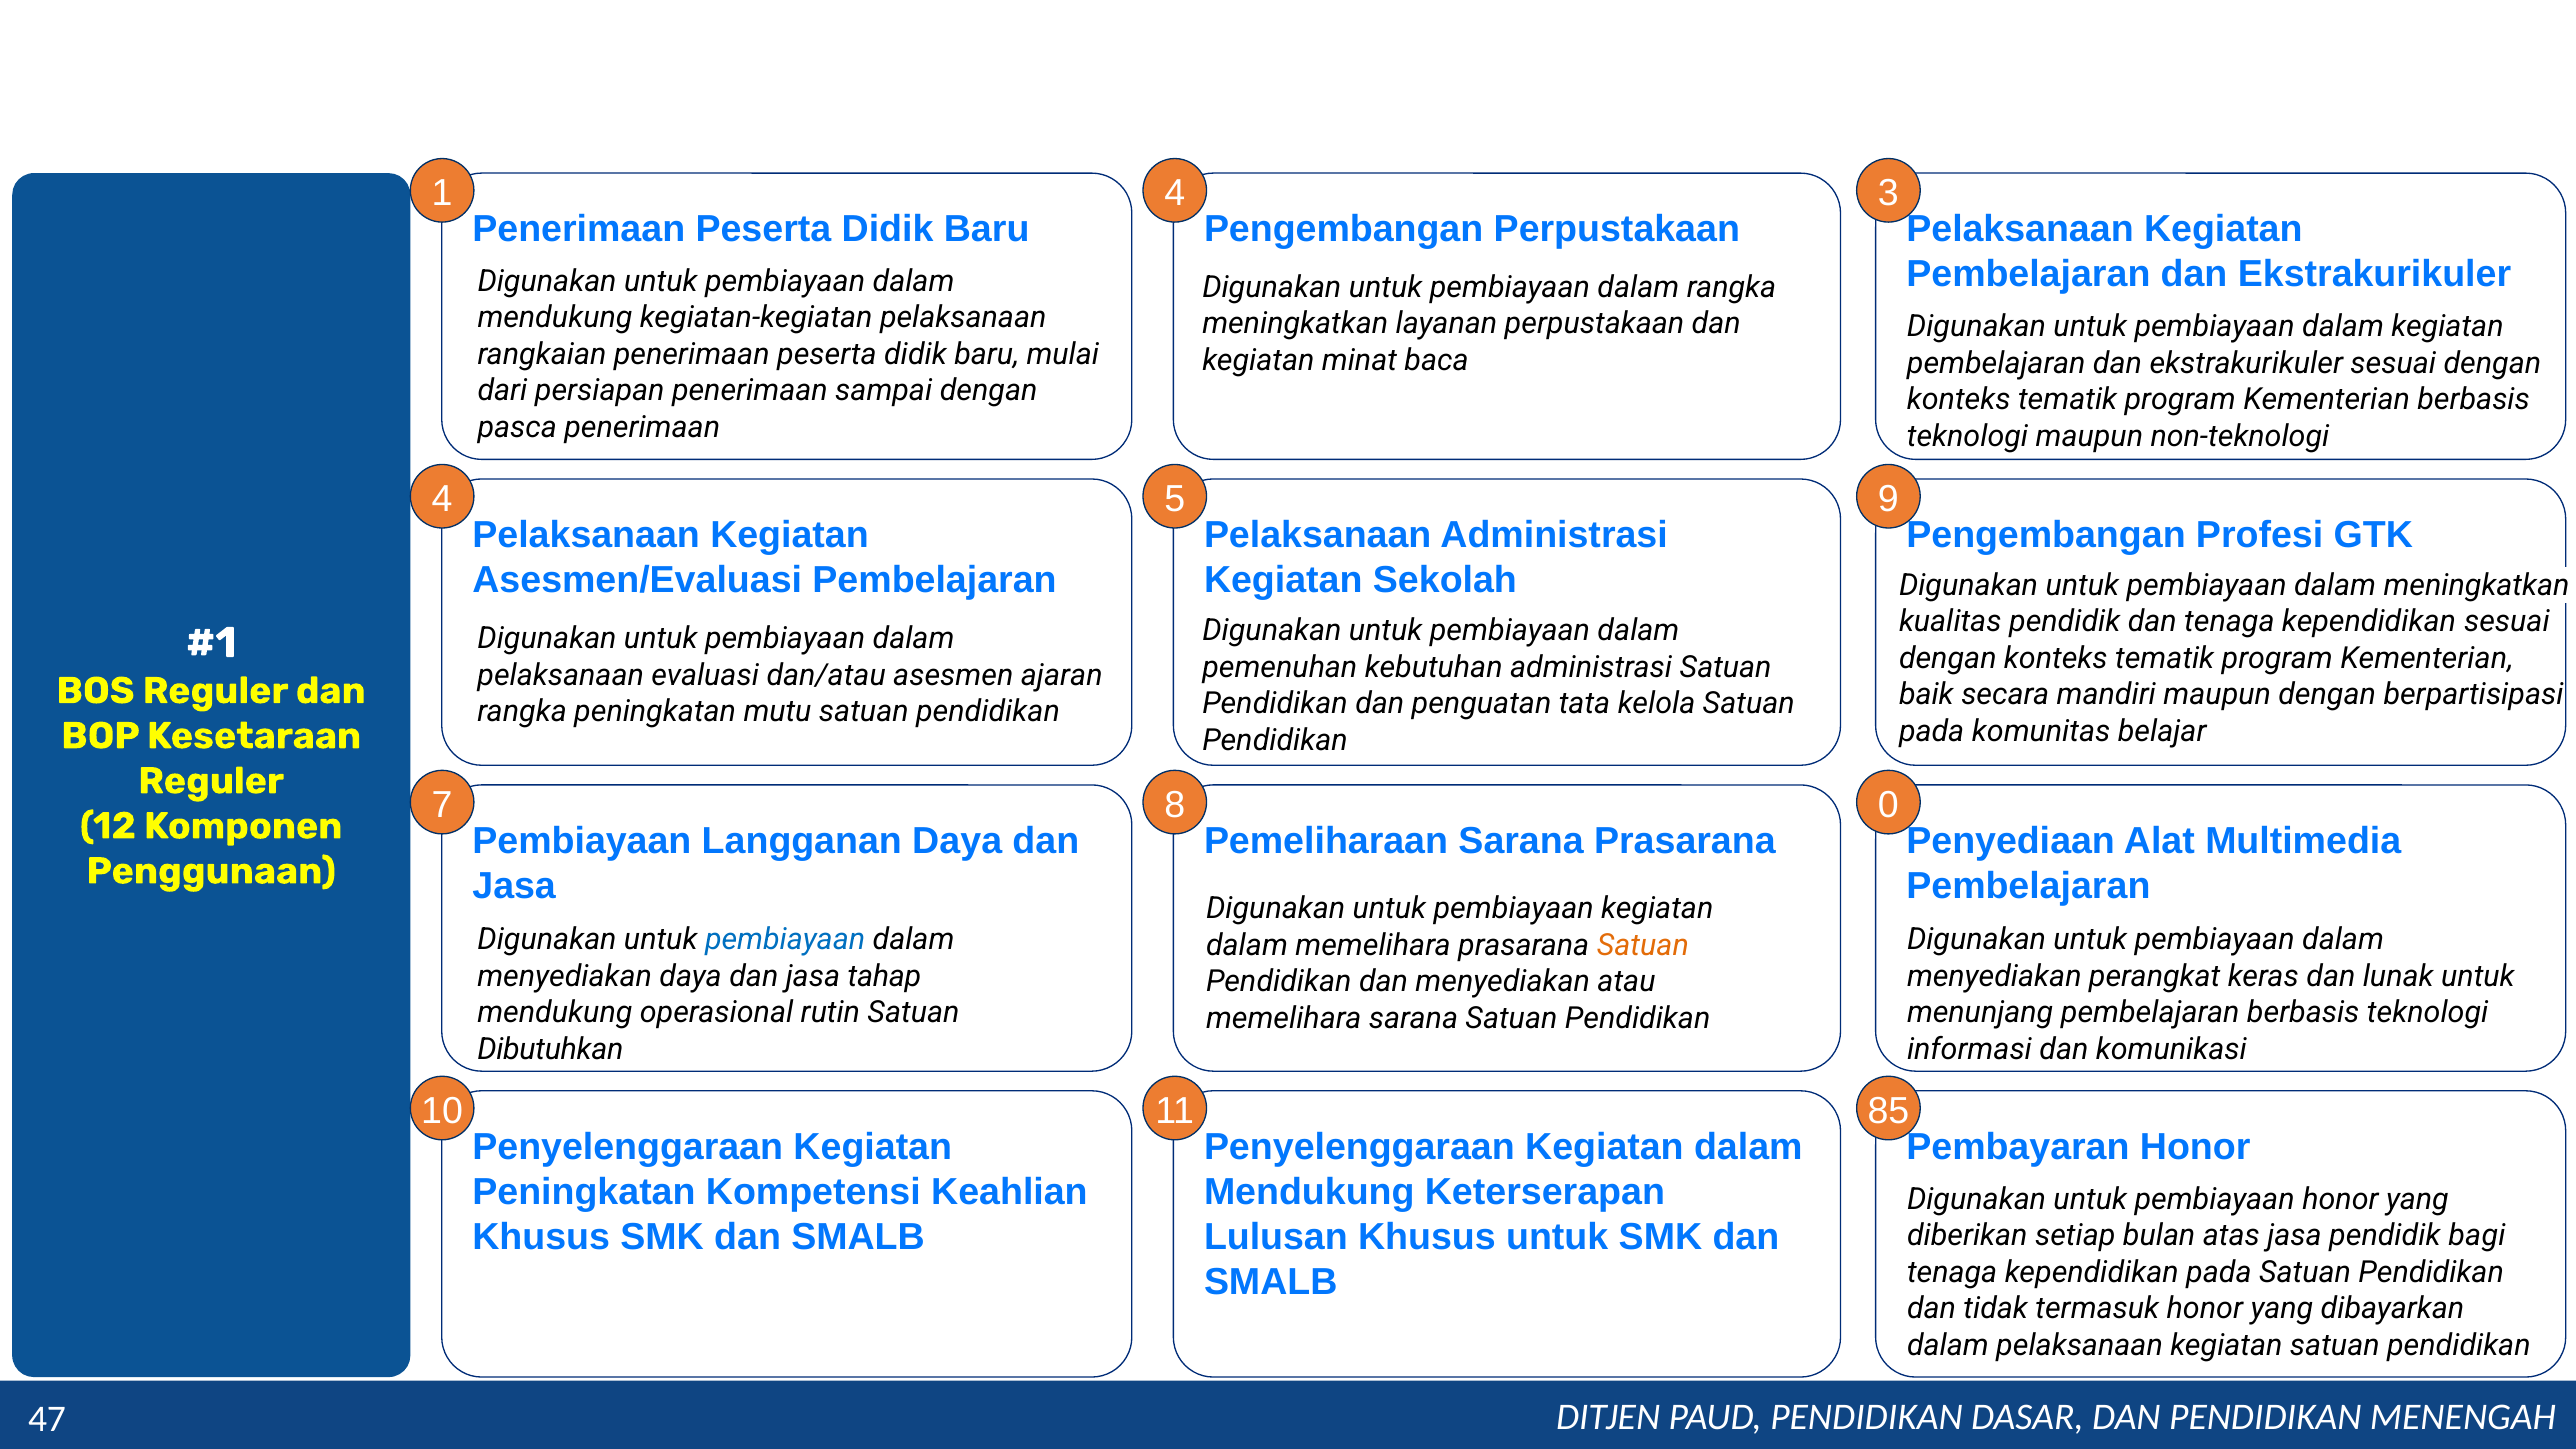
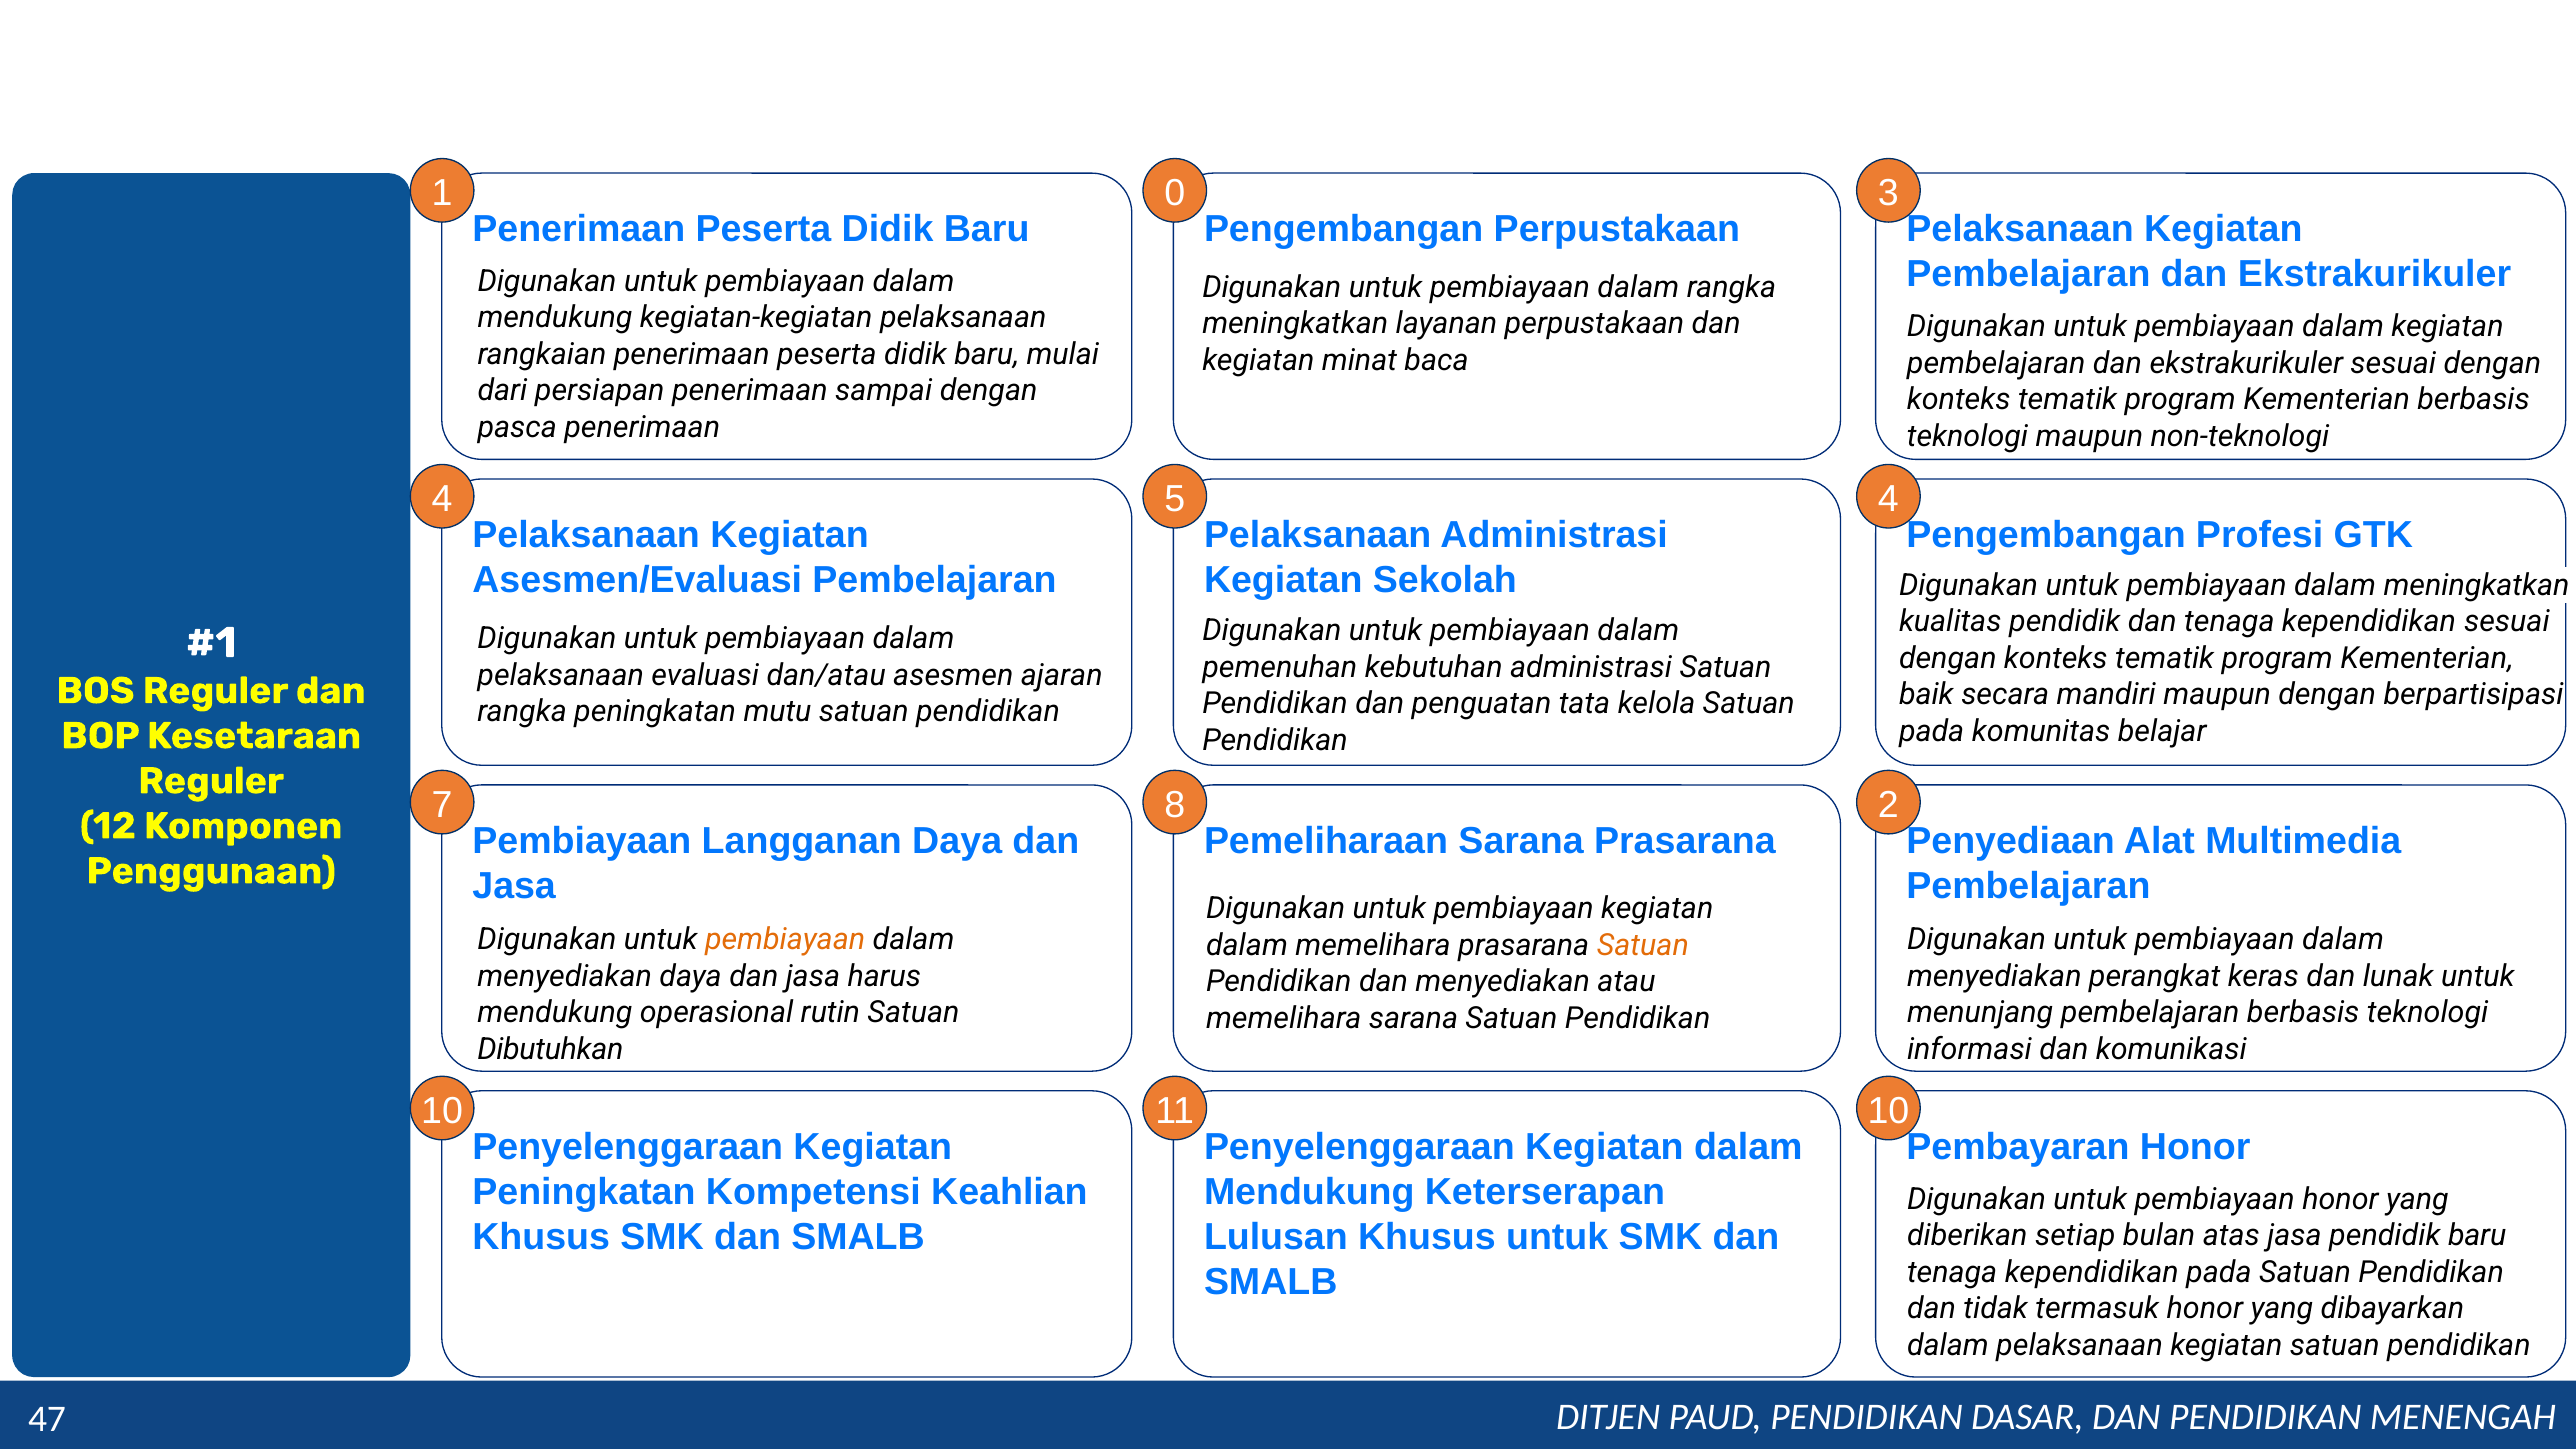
1 4: 4 -> 0
5 9: 9 -> 4
0: 0 -> 2
pembiayaan at (785, 940) colour: blue -> orange
tahap: tahap -> harus
11 85: 85 -> 10
pendidik bagi: bagi -> baru
